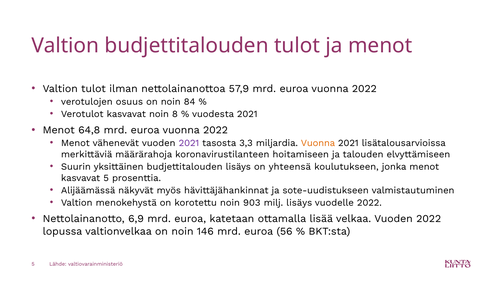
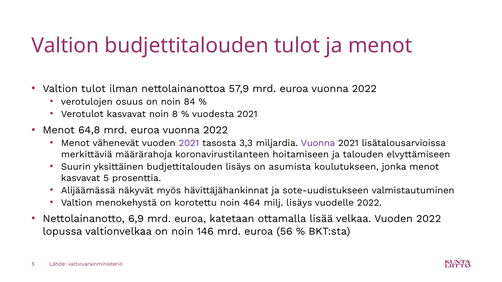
Vuonna at (318, 143) colour: orange -> purple
yhteensä: yhteensä -> asumista
903: 903 -> 464
